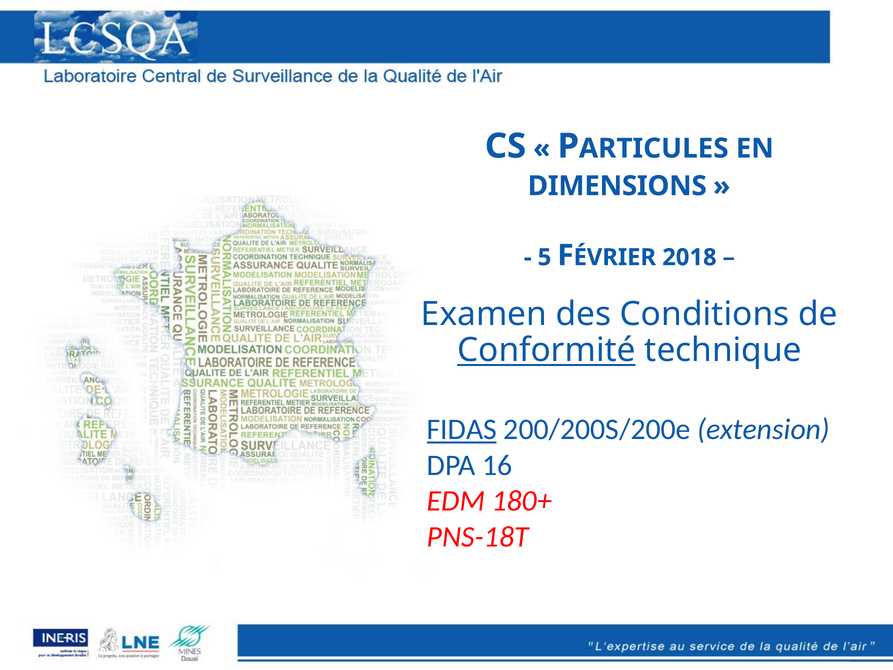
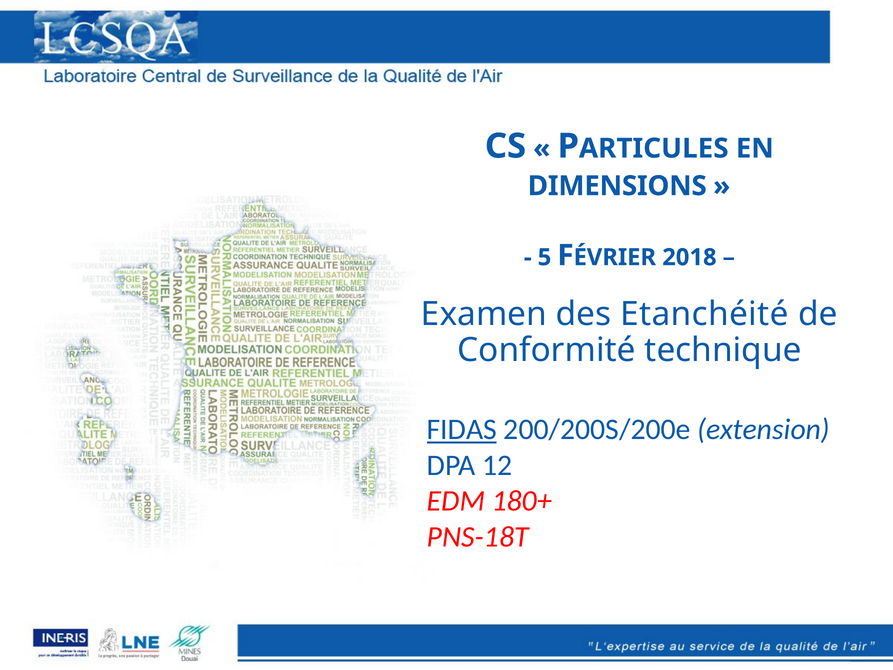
Conditions: Conditions -> Etanchéité
Conformité underline: present -> none
16: 16 -> 12
